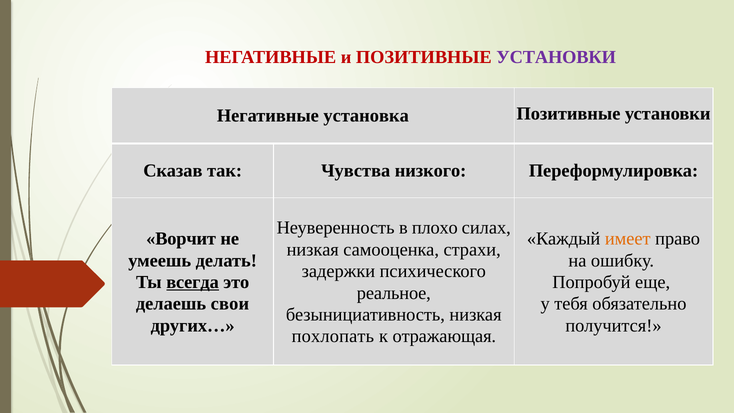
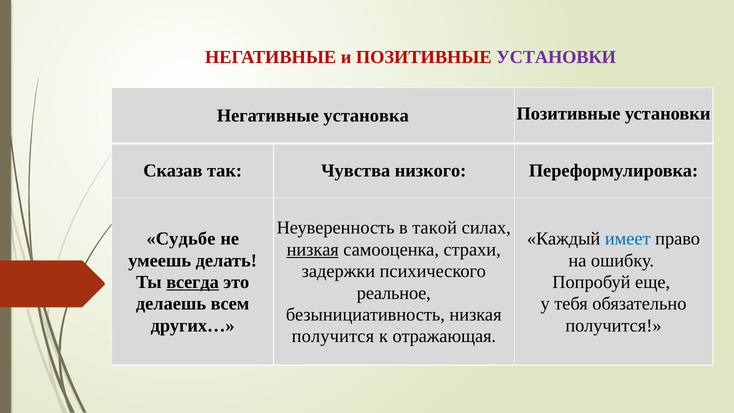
плохо: плохо -> такой
Ворчит: Ворчит -> Судьбе
имеет colour: orange -> blue
низкая at (313, 250) underline: none -> present
свои: свои -> всем
похлопать at (333, 336): похлопать -> получится
